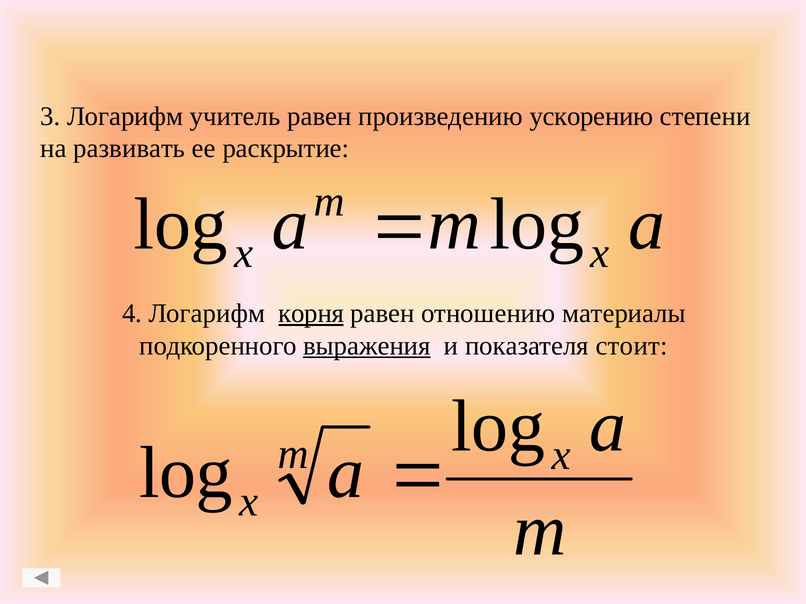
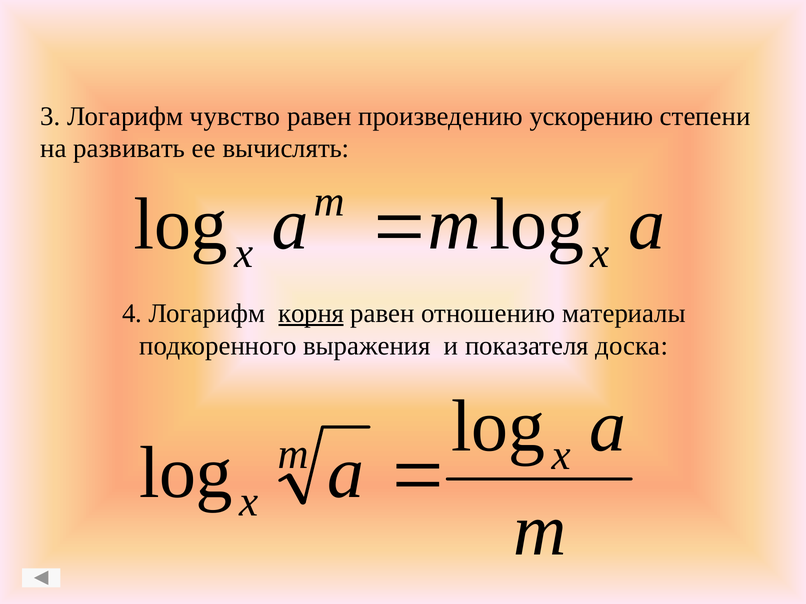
учитель: учитель -> чувство
раскрытие: раскрытие -> вычислять
выражения underline: present -> none
стоит: стоит -> доска
